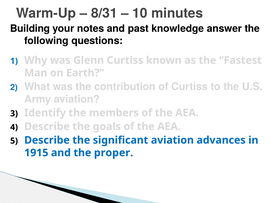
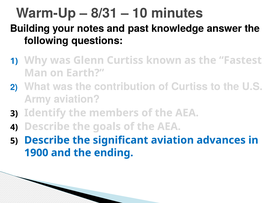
1915: 1915 -> 1900
proper: proper -> ending
